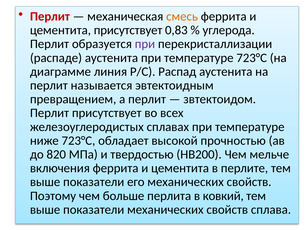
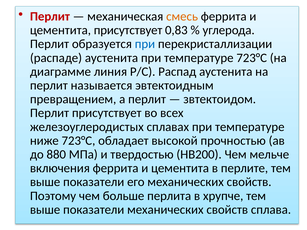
при at (145, 44) colour: purple -> blue
820: 820 -> 880
ковкий: ковкий -> хрупче
